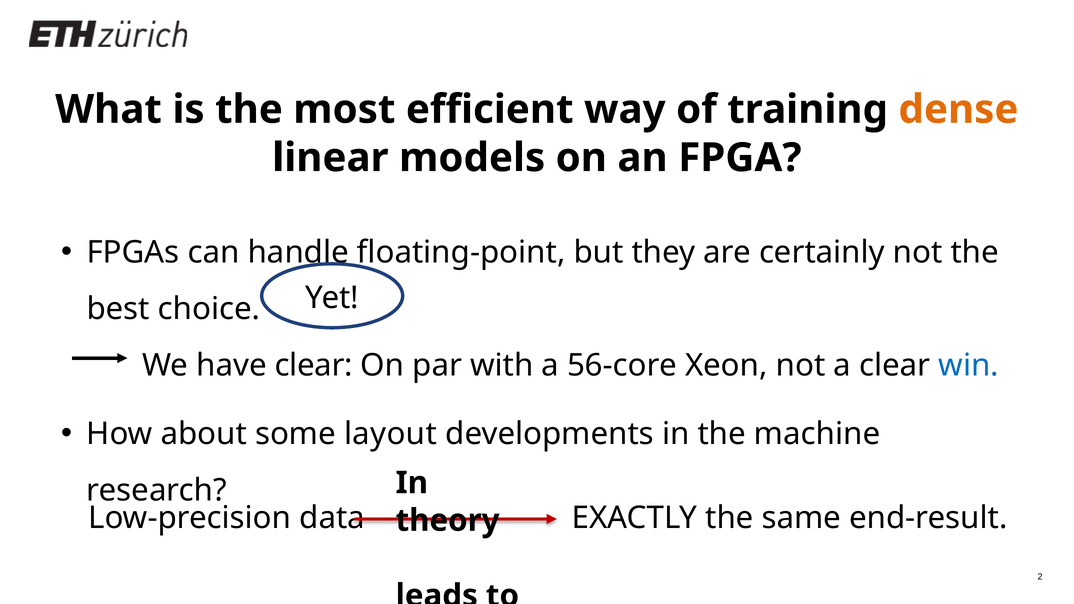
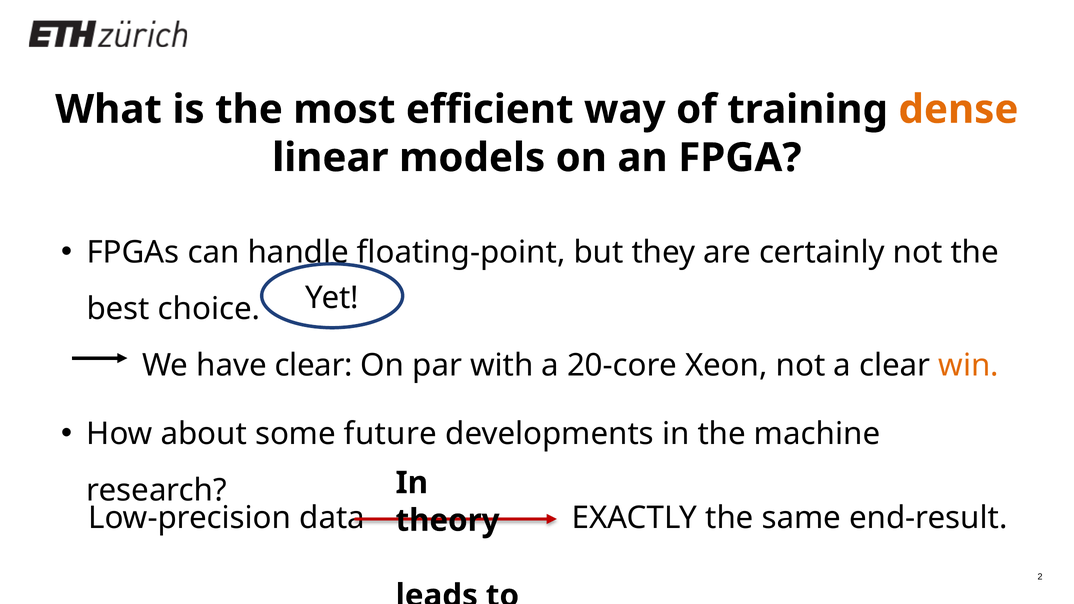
56-core: 56-core -> 20-core
win colour: blue -> orange
layout: layout -> future
